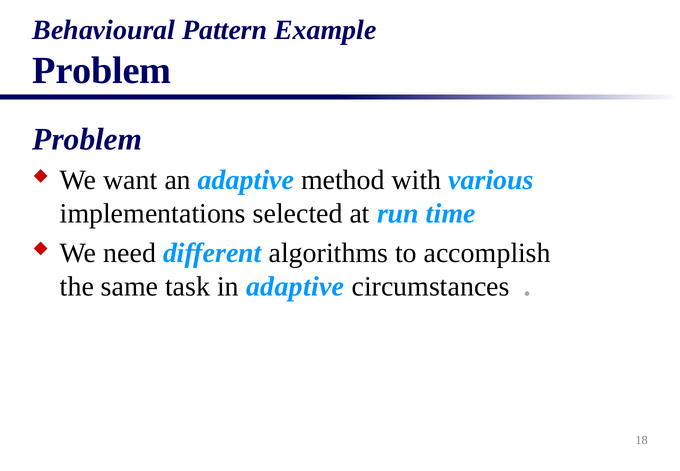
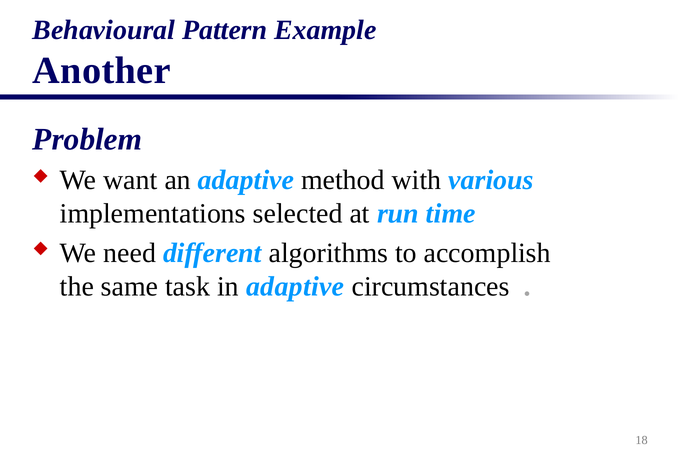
Problem at (102, 71): Problem -> Another
